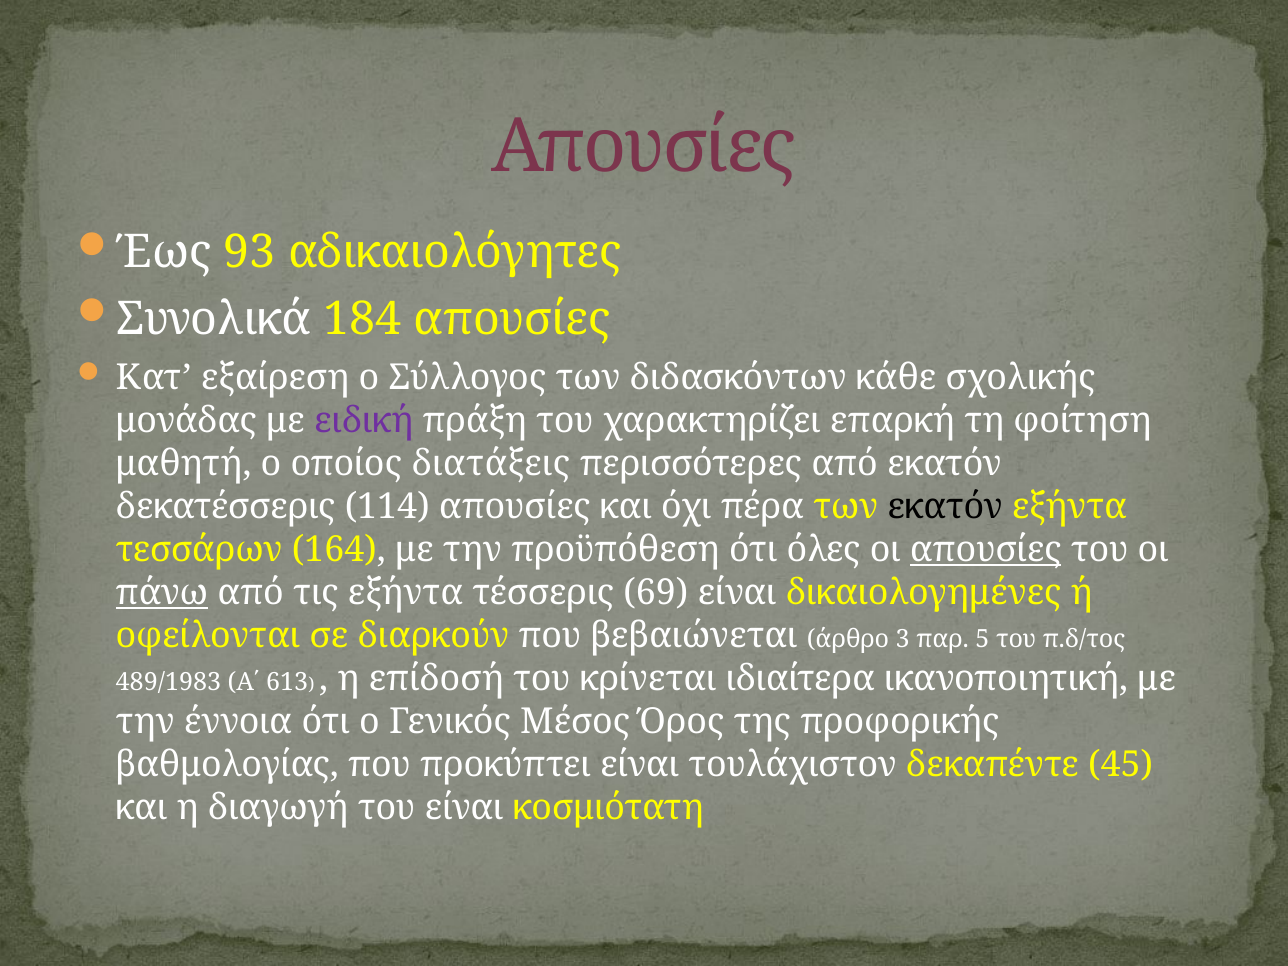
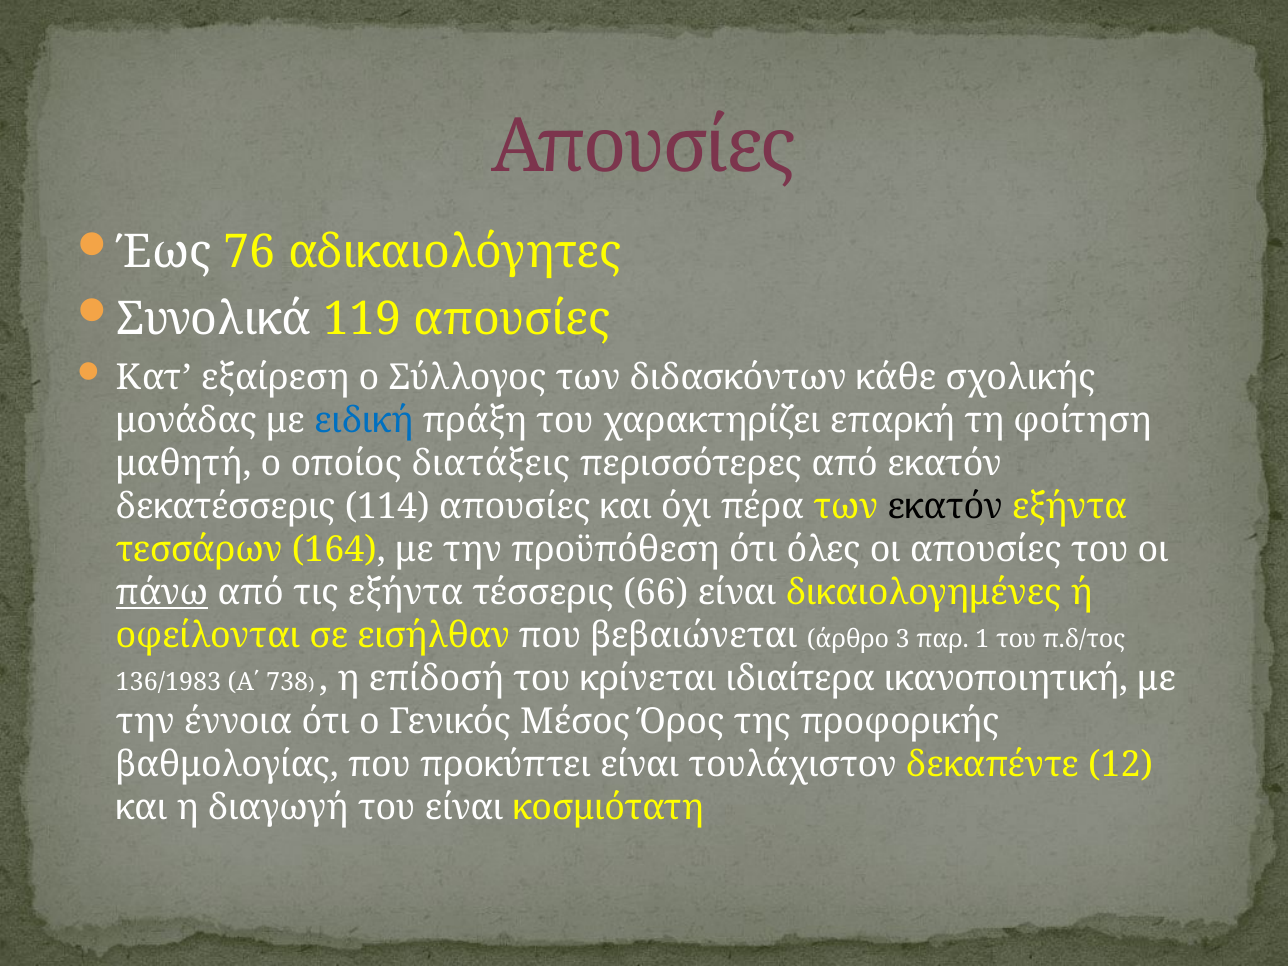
93: 93 -> 76
184: 184 -> 119
ειδική colour: purple -> blue
απουσίες at (986, 550) underline: present -> none
69: 69 -> 66
διαρκούν: διαρκούν -> εισήλθαν
5: 5 -> 1
489/1983: 489/1983 -> 136/1983
613: 613 -> 738
45: 45 -> 12
